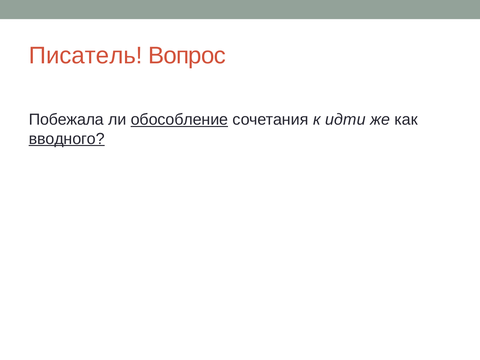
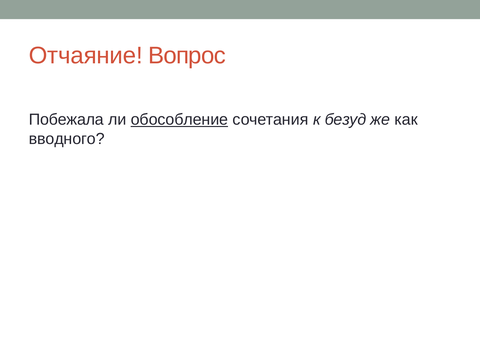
Писатель: Писатель -> Отчаяние
идти: идти -> безуд
вводного underline: present -> none
